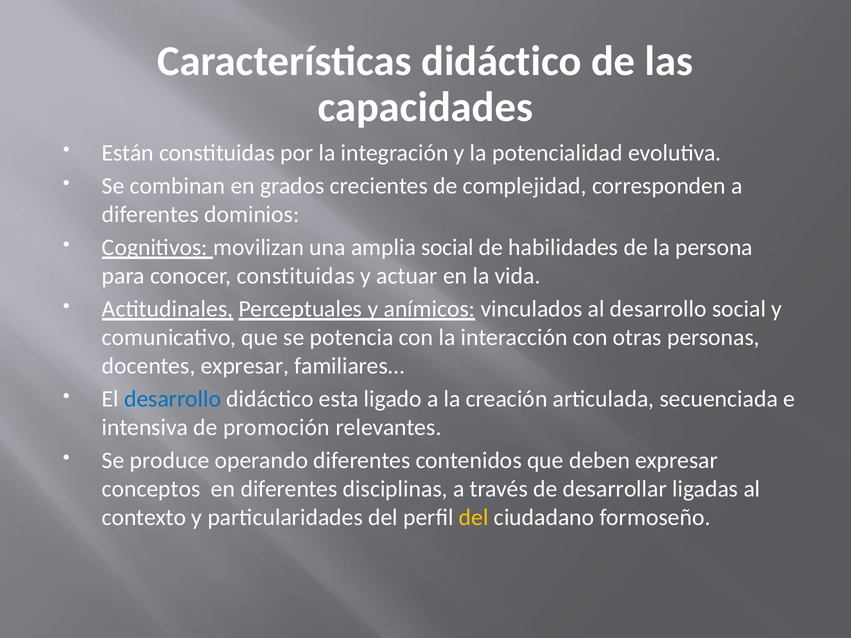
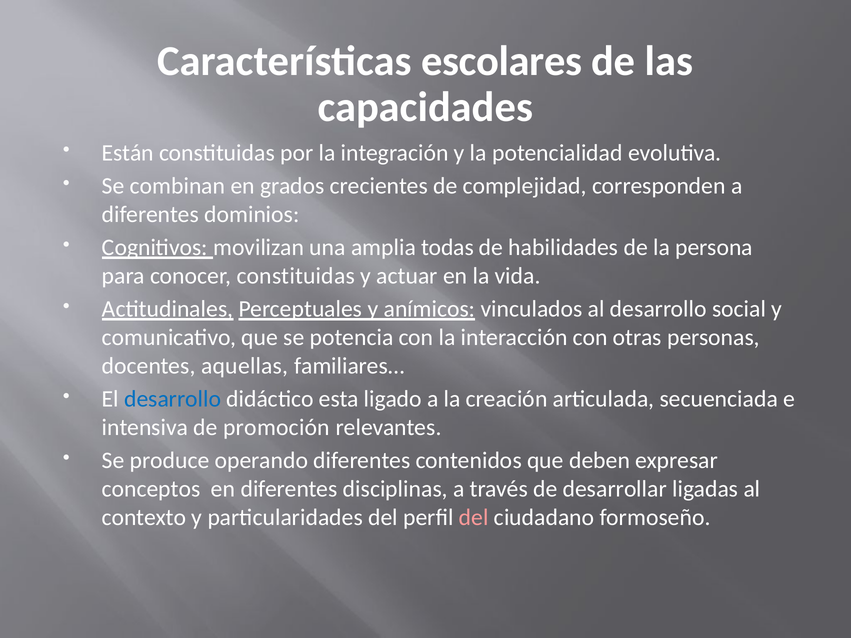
Características didáctico: didáctico -> escolares
amplia social: social -> todas
docentes expresar: expresar -> aquellas
del at (474, 518) colour: yellow -> pink
